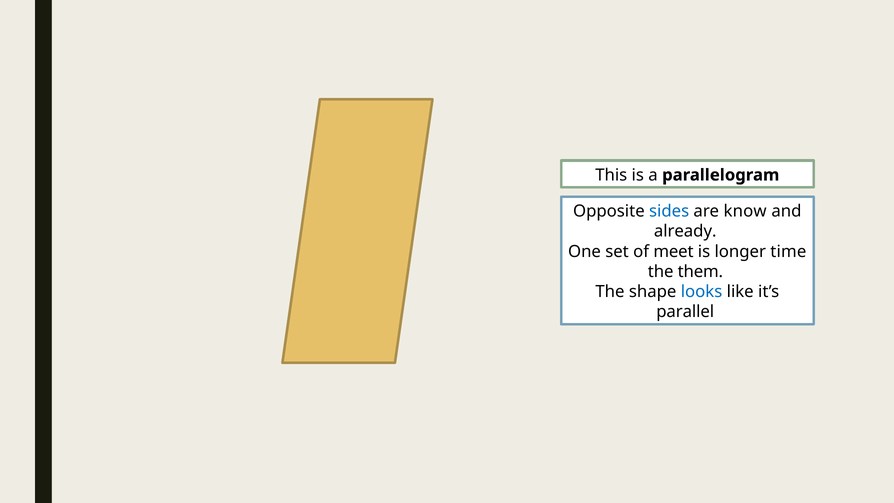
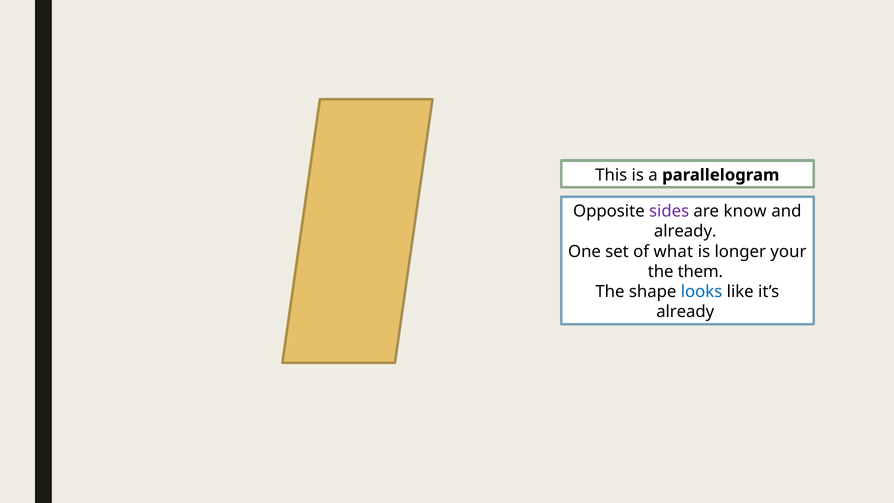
sides colour: blue -> purple
meet: meet -> what
time: time -> your
parallel at (685, 312): parallel -> already
